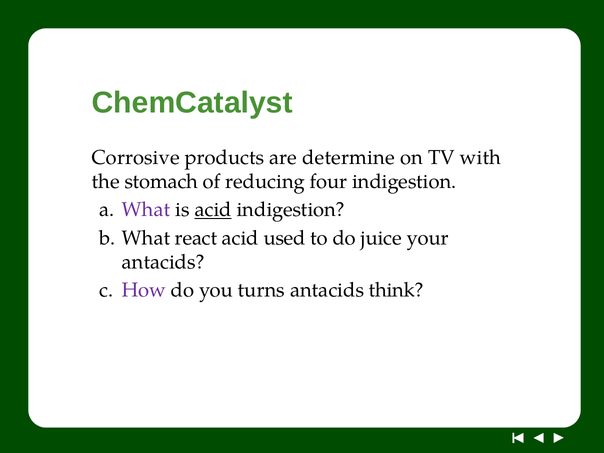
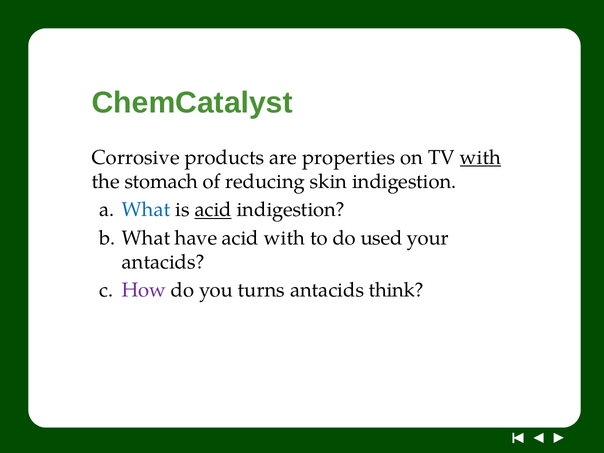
determine: determine -> properties
with at (481, 157) underline: none -> present
four: four -> skin
What at (146, 210) colour: purple -> blue
react: react -> have
acid used: used -> with
juice: juice -> used
